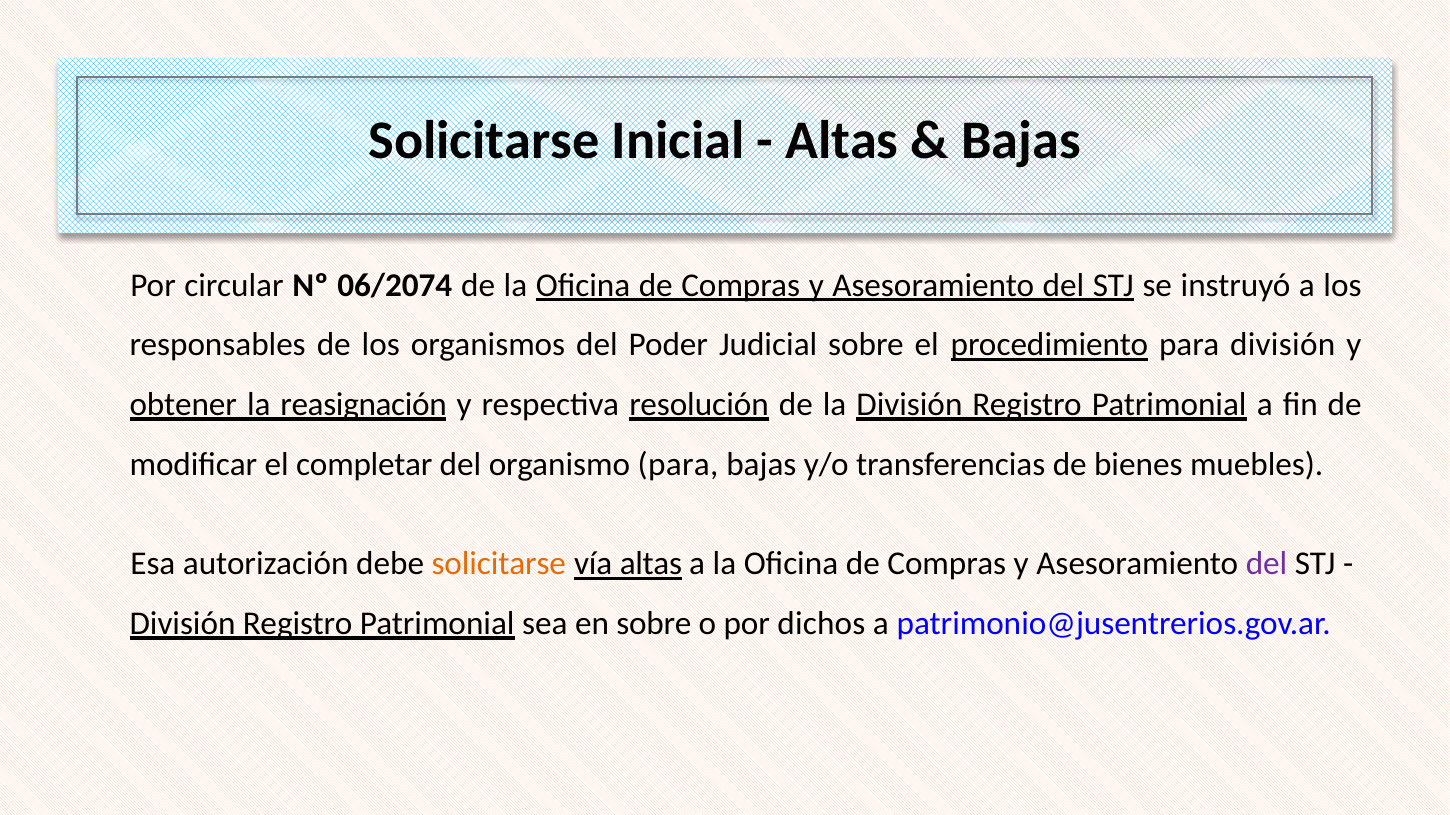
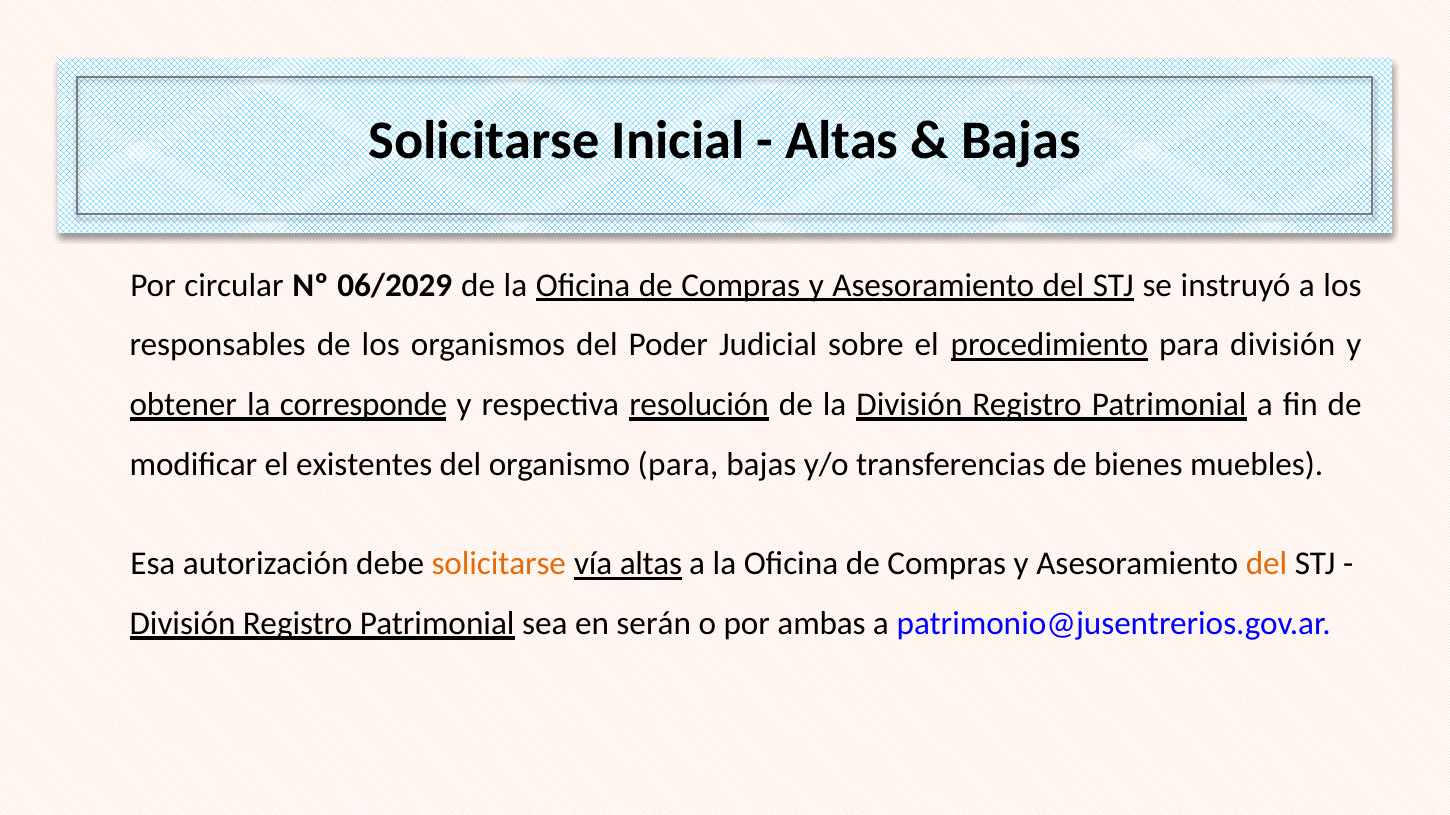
06/2074: 06/2074 -> 06/2029
reasignación: reasignación -> corresponde
completar: completar -> existentes
del at (1267, 564) colour: purple -> orange
en sobre: sobre -> serán
dichos: dichos -> ambas
